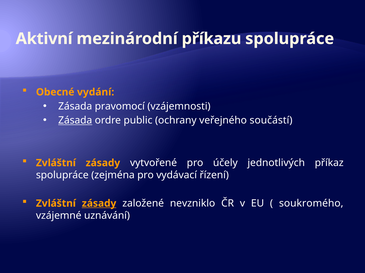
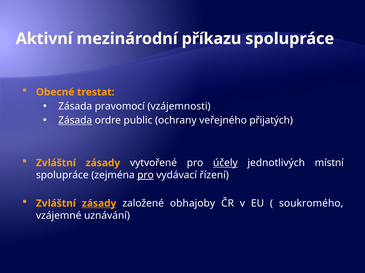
vydání: vydání -> trestat
součástí: součástí -> přijatých
účely underline: none -> present
příkaz: příkaz -> místní
pro at (146, 176) underline: none -> present
nevzniklo: nevzniklo -> obhajoby
